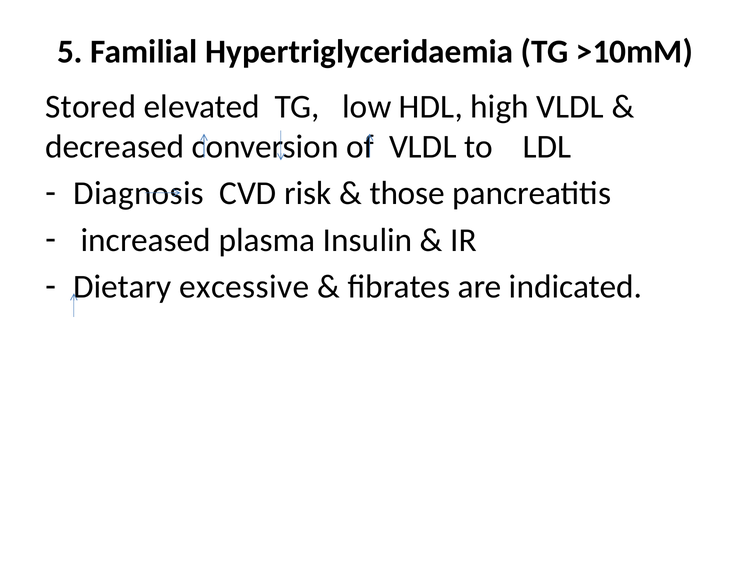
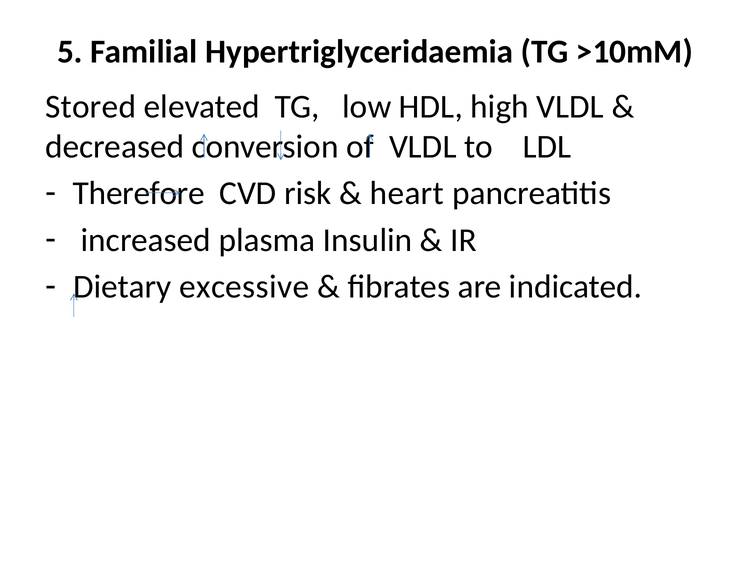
Diagnosis: Diagnosis -> Therefore
those: those -> heart
